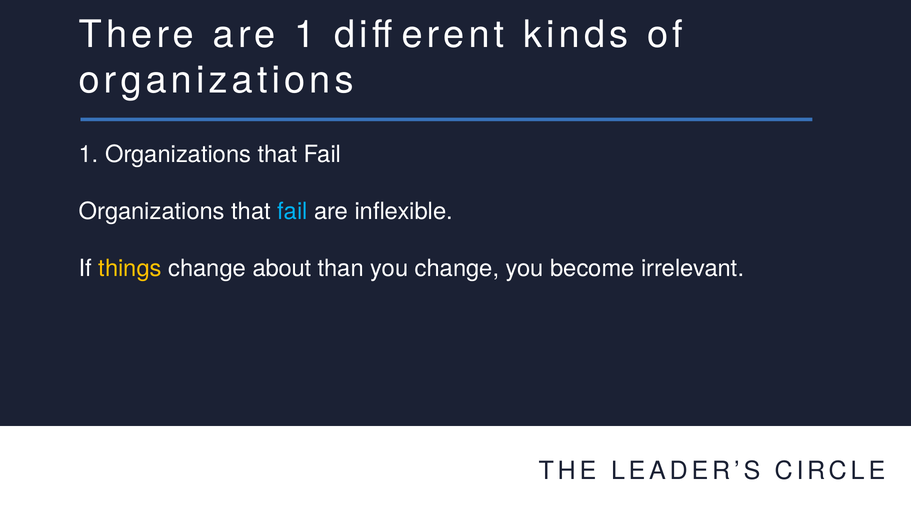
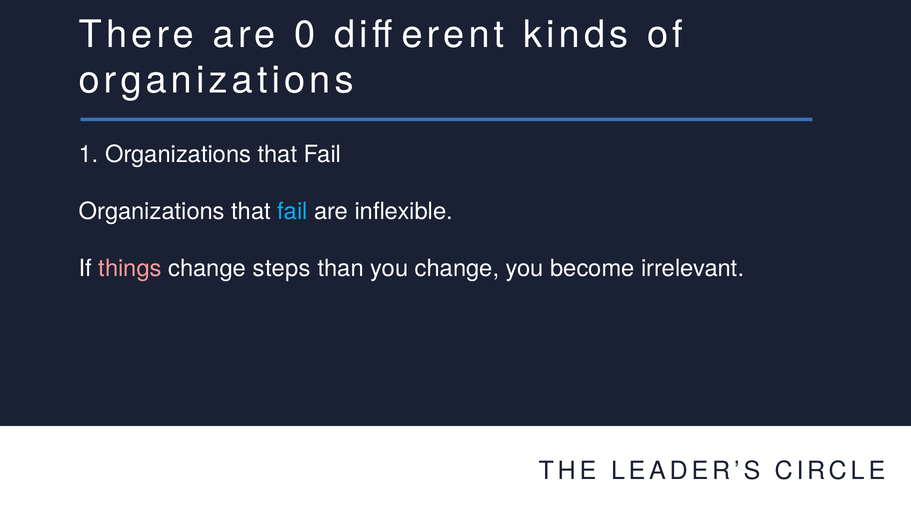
are 1: 1 -> 0
things colour: yellow -> pink
about: about -> steps
